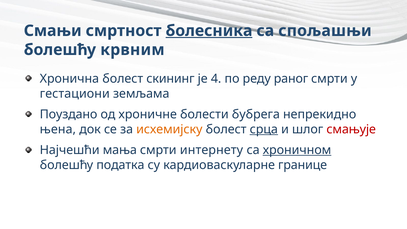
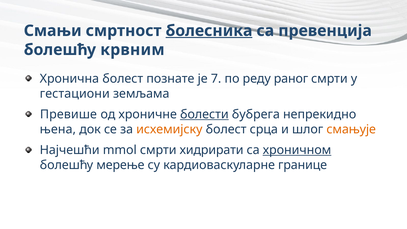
спољашњи: спољашњи -> превенција
скининг: скининг -> познате
4: 4 -> 7
Поуздано: Поуздано -> Превише
болести underline: none -> present
срца underline: present -> none
смањује colour: red -> orange
мања: мања -> mmol
интернету: интернету -> хидрирати
податка: податка -> мерење
